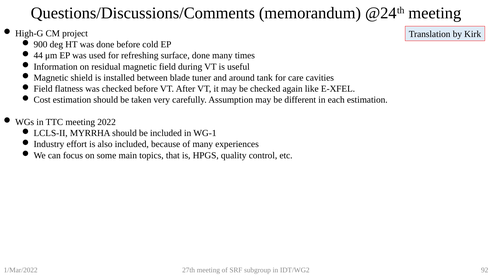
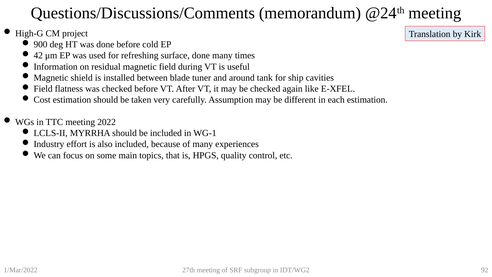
44: 44 -> 42
care: care -> ship
